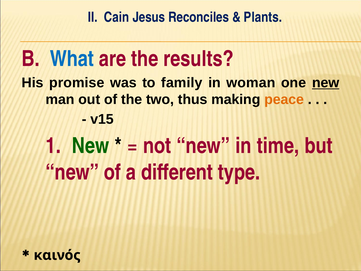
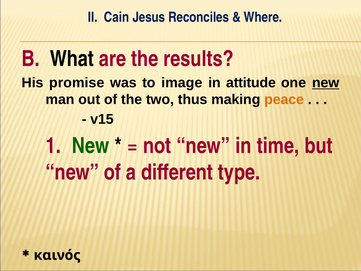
Plants: Plants -> Where
What colour: blue -> black
family: family -> image
woman: woman -> attitude
